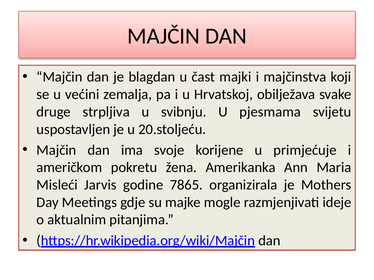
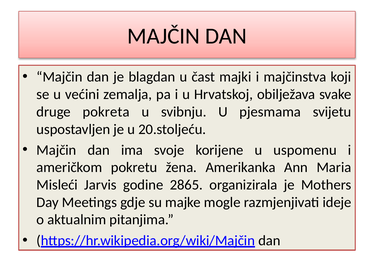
strpljiva: strpljiva -> pokreta
primjećuje: primjećuje -> uspomenu
7865: 7865 -> 2865
